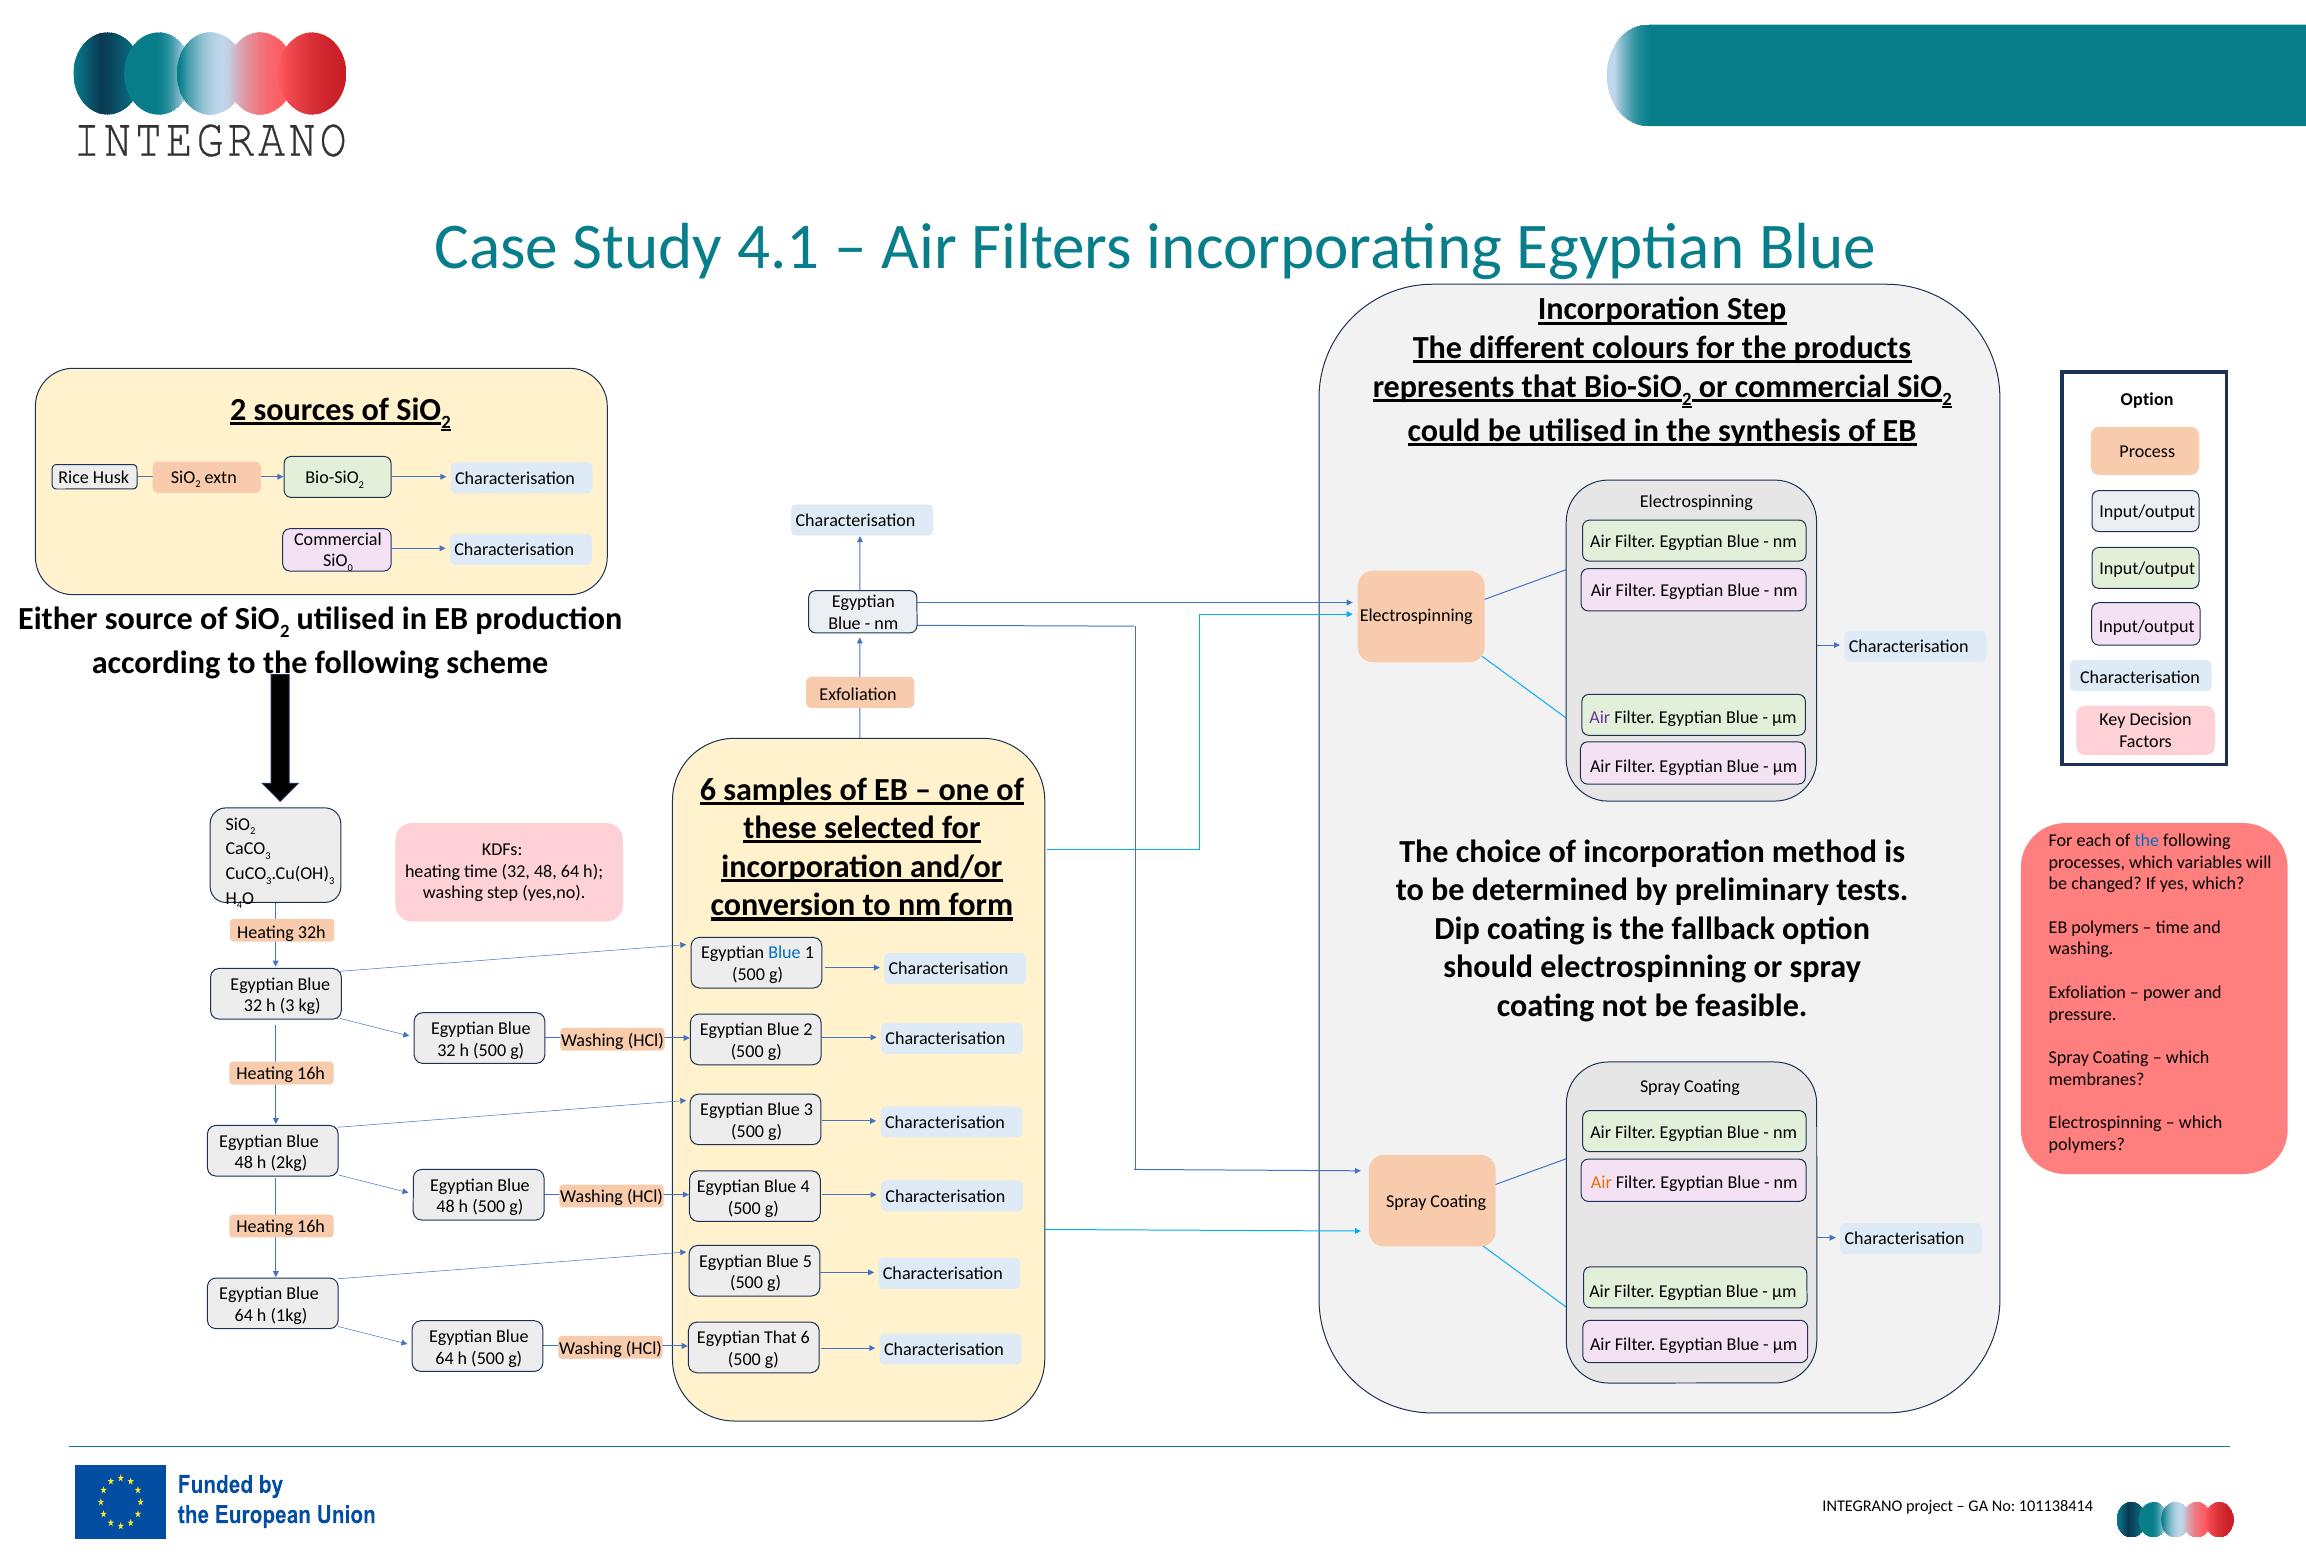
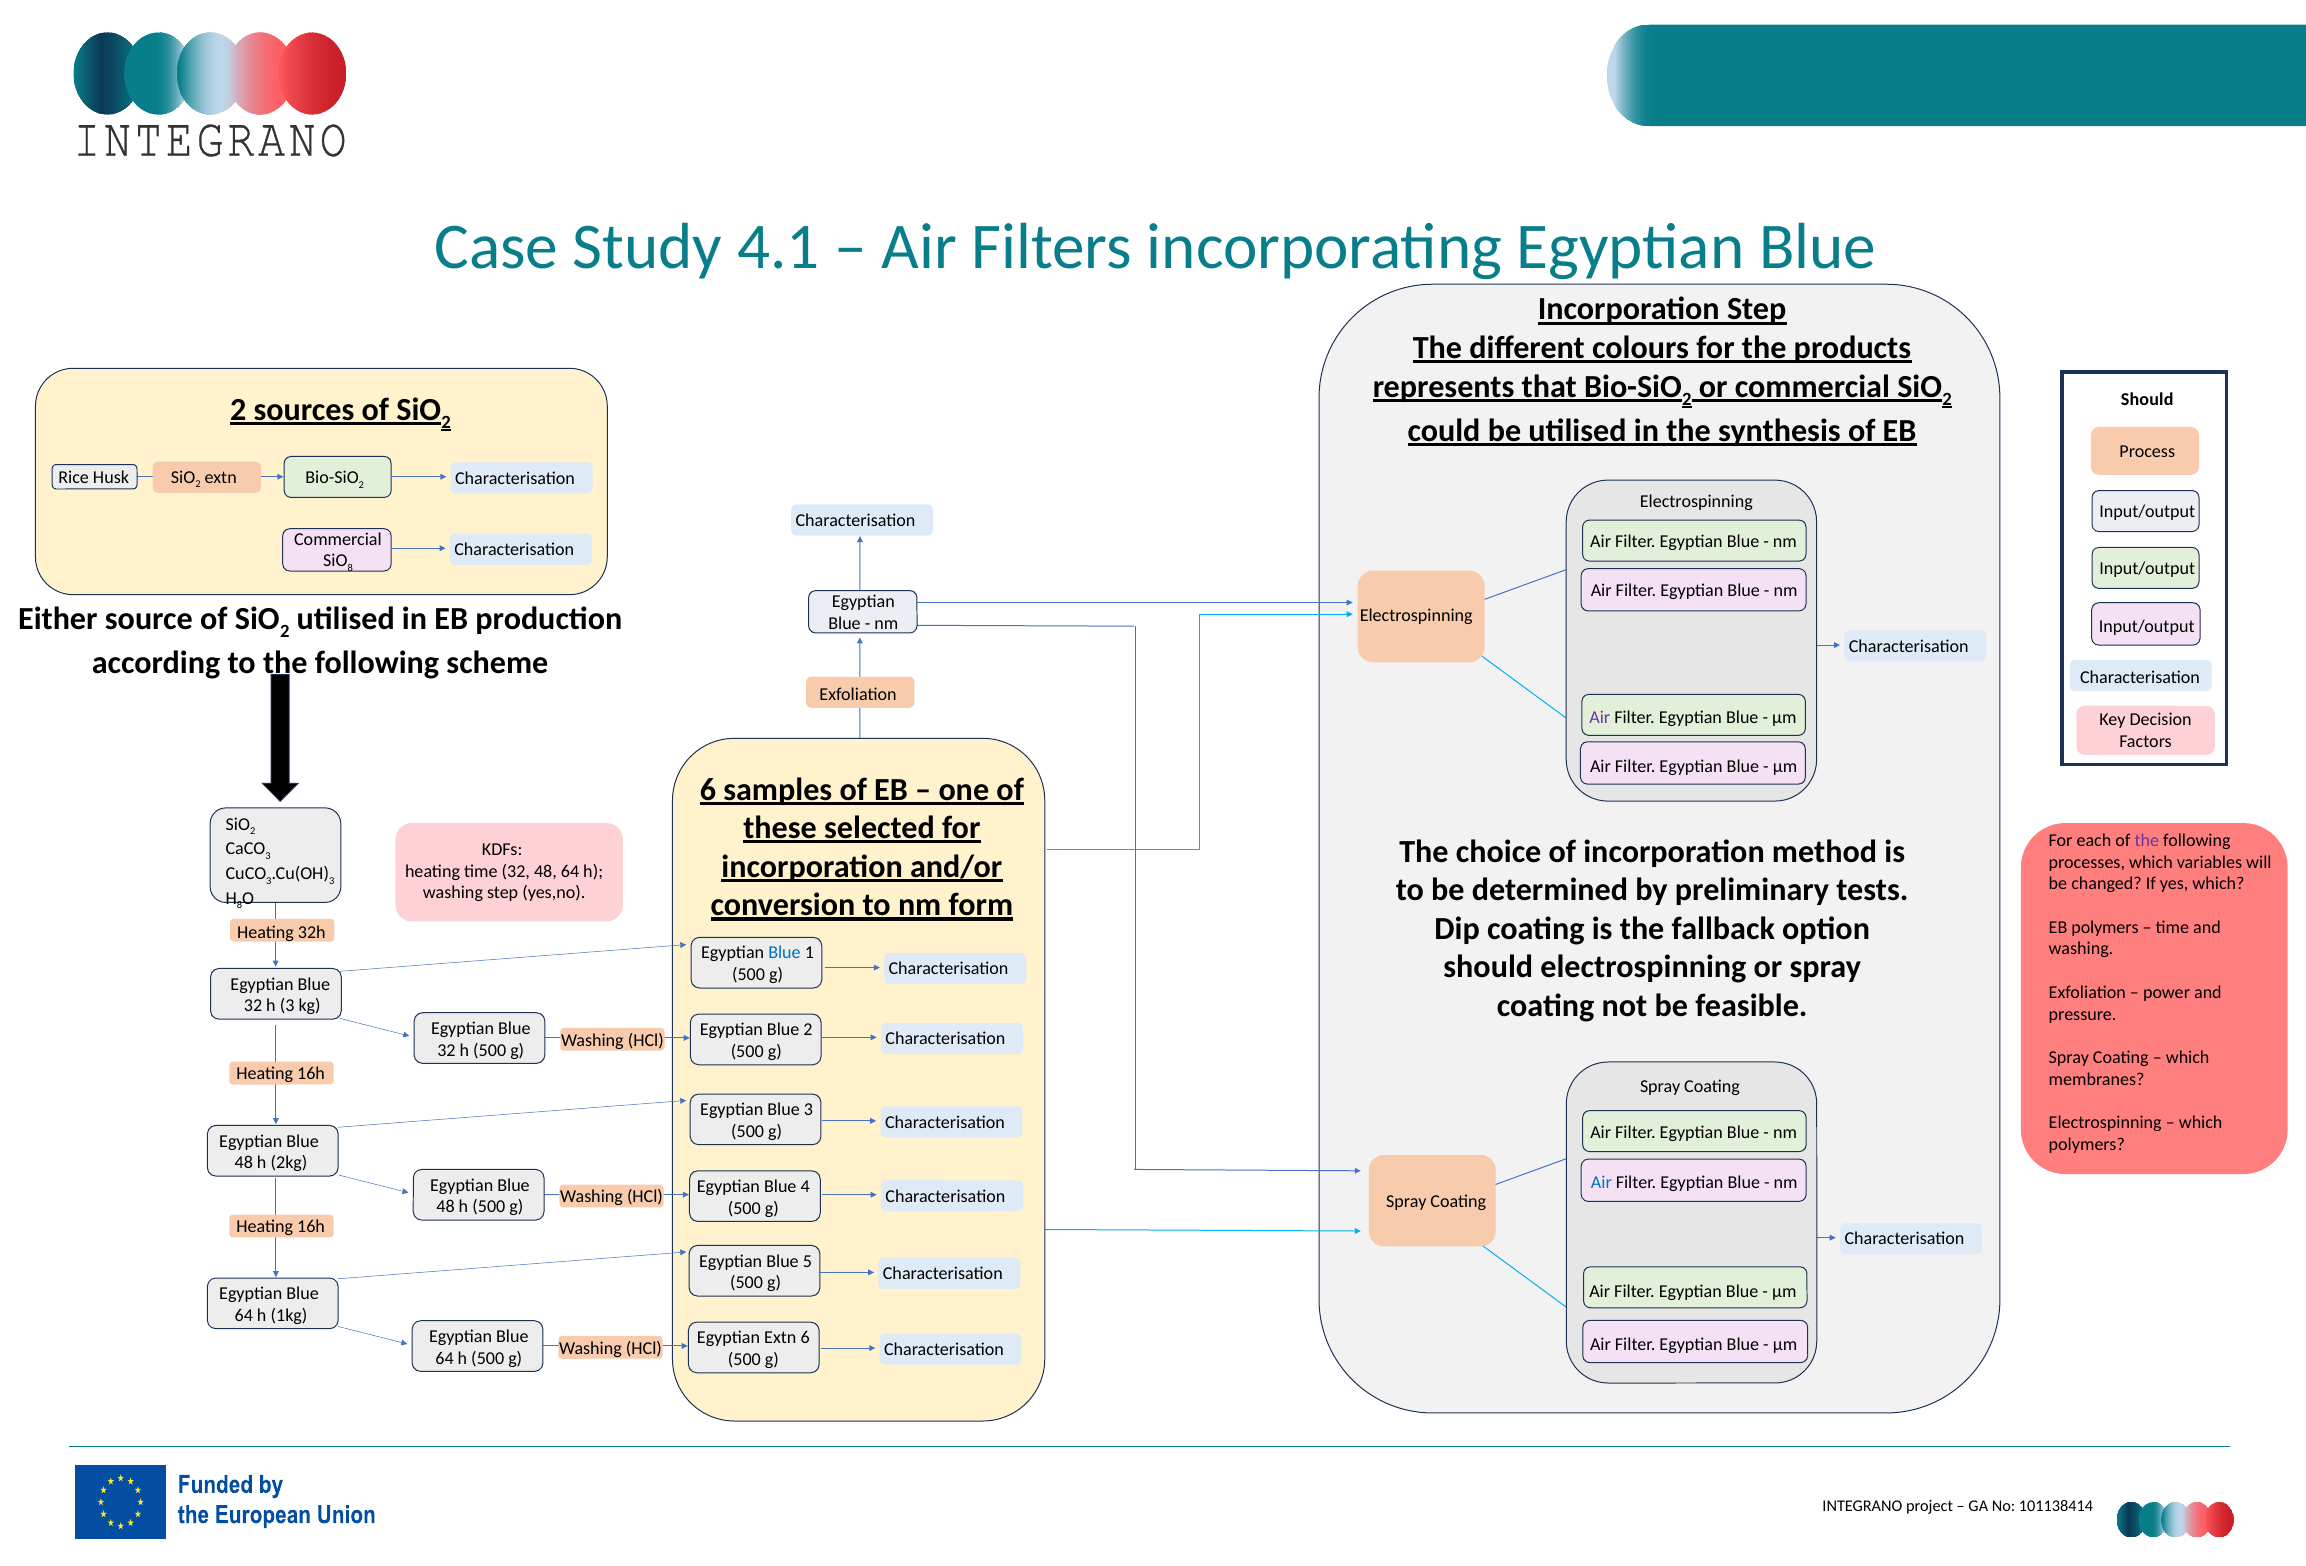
Option at (2147, 400): Option -> Should
0 at (350, 568): 0 -> 8
the at (2147, 840) colour: blue -> purple
H 4: 4 -> 8
Air at (1601, 1182) colour: orange -> blue
Egyptian That: That -> Extn
